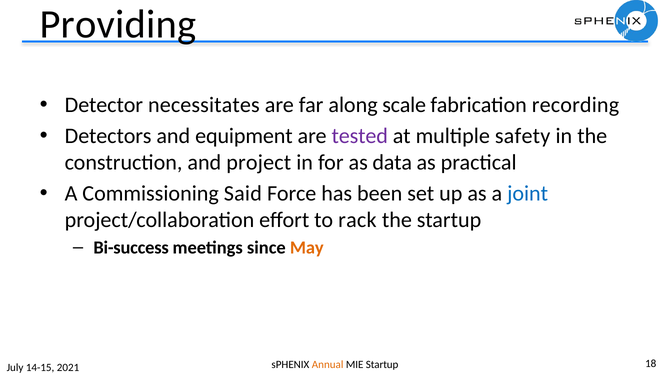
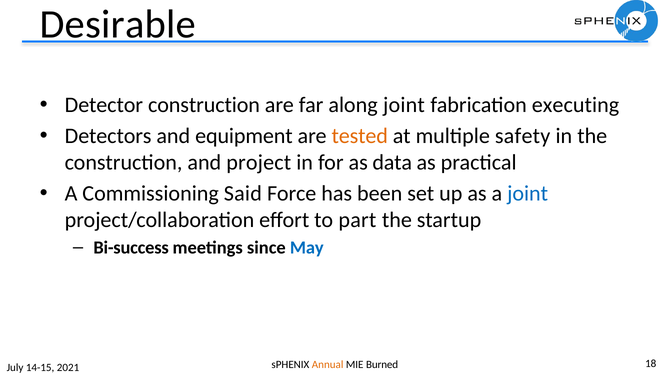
Providing: Providing -> Desirable
Detector necessitates: necessitates -> construction
along scale: scale -> joint
recording: recording -> executing
tested colour: purple -> orange
rack: rack -> part
May colour: orange -> blue
MIE Startup: Startup -> Burned
